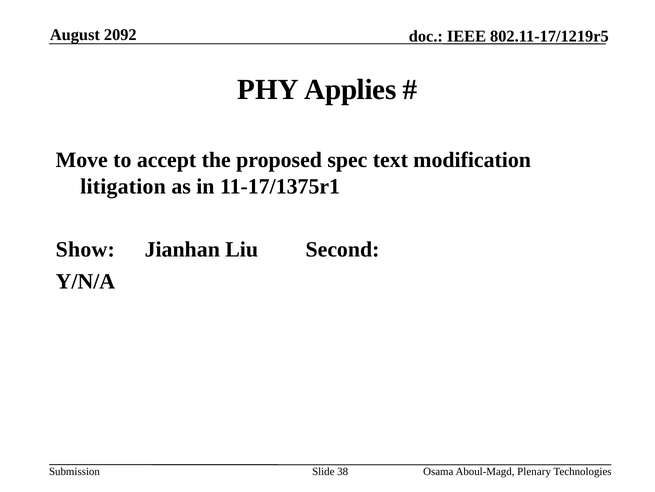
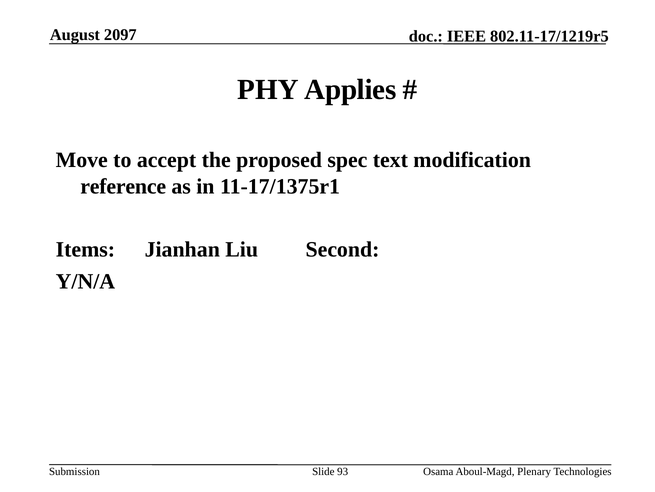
2092: 2092 -> 2097
litigation: litigation -> reference
Show: Show -> Items
38: 38 -> 93
